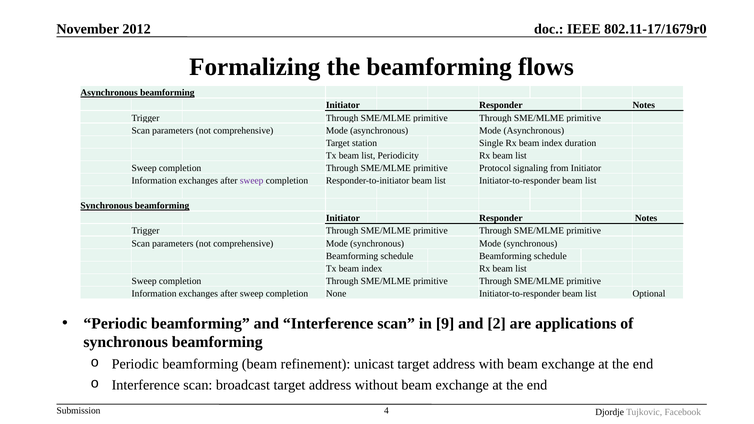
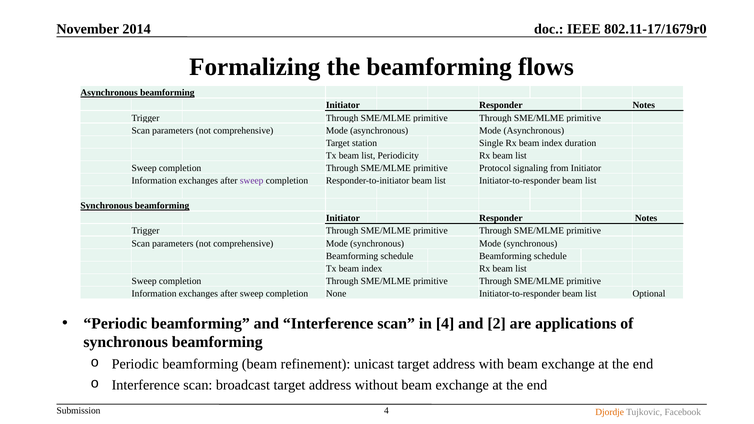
2012: 2012 -> 2014
in 9: 9 -> 4
Djordje colour: black -> orange
